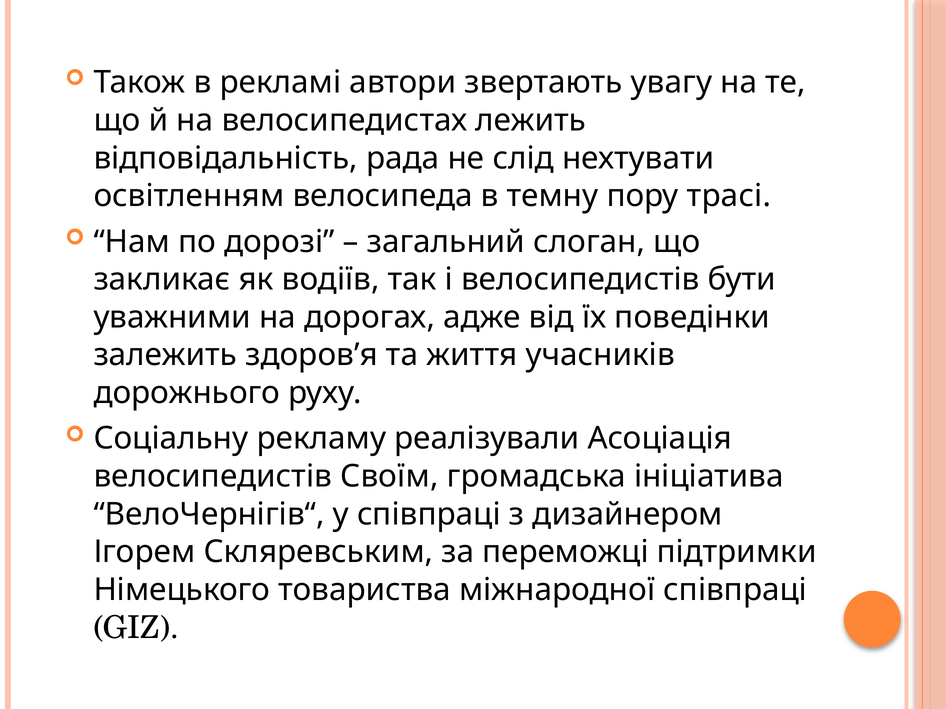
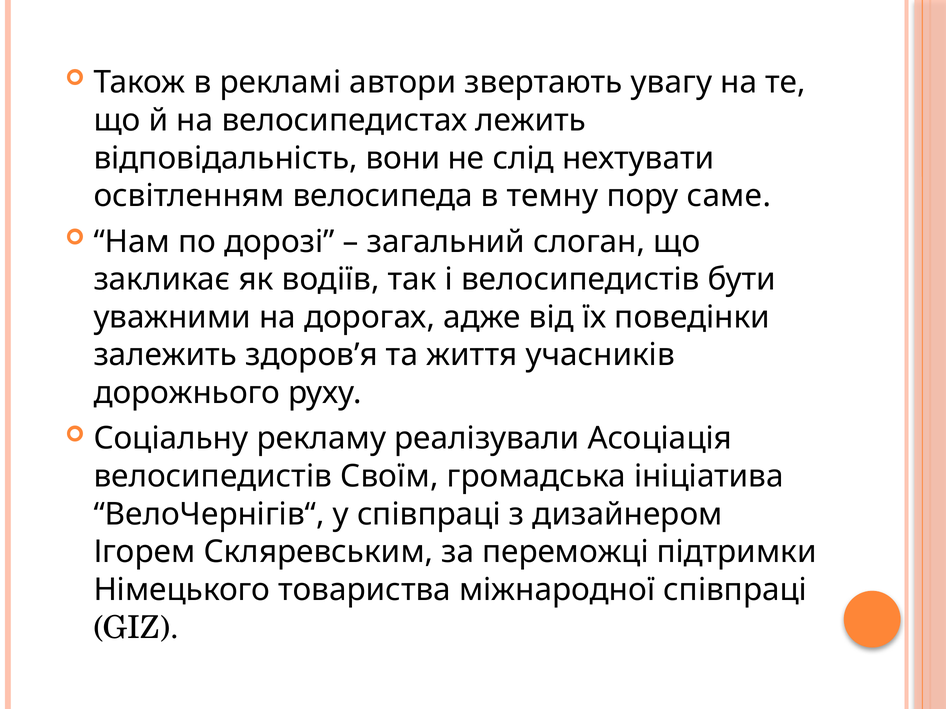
рада: рада -> вони
трасі: трасі -> саме
